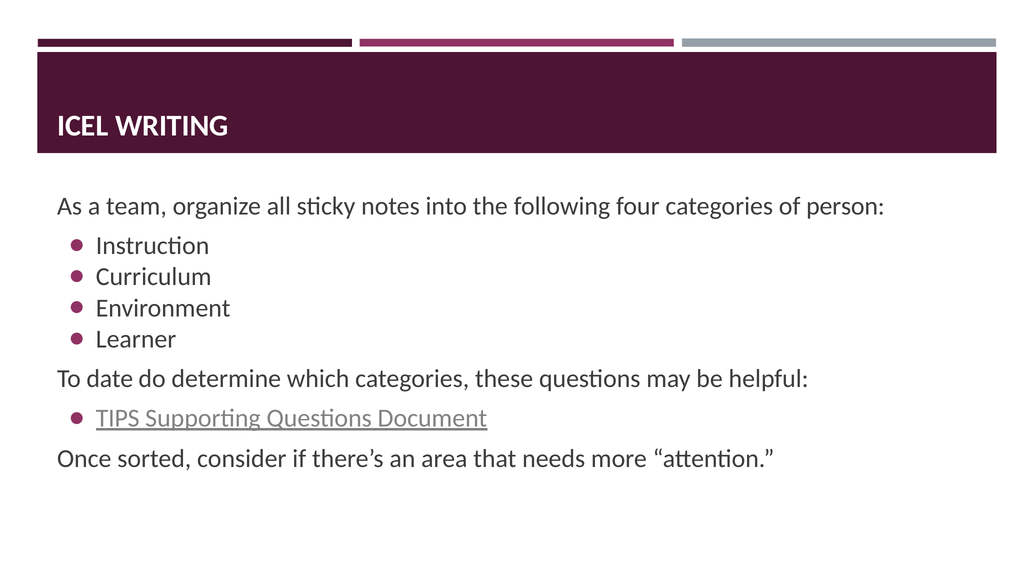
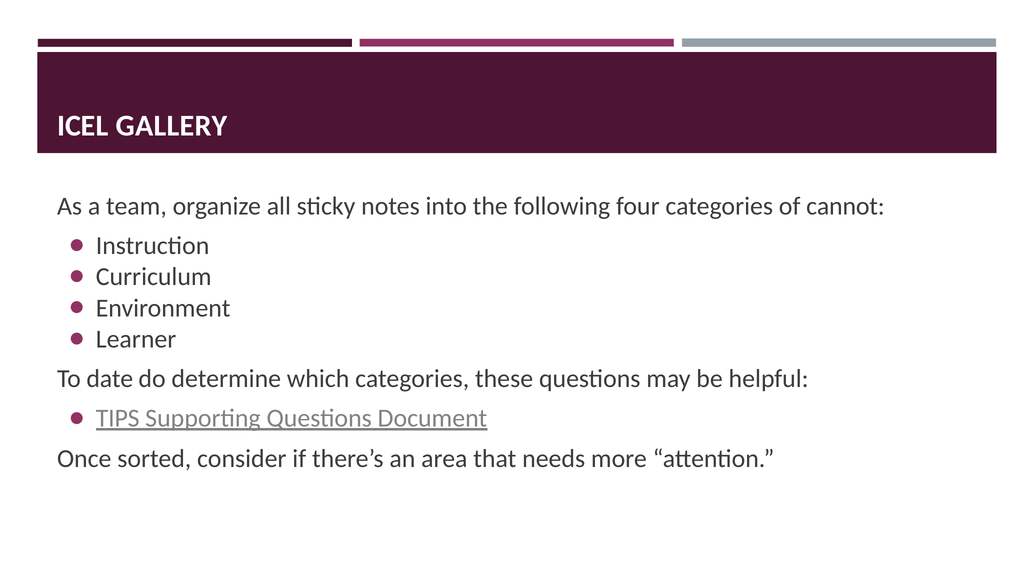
WRITING: WRITING -> GALLERY
person: person -> cannot
